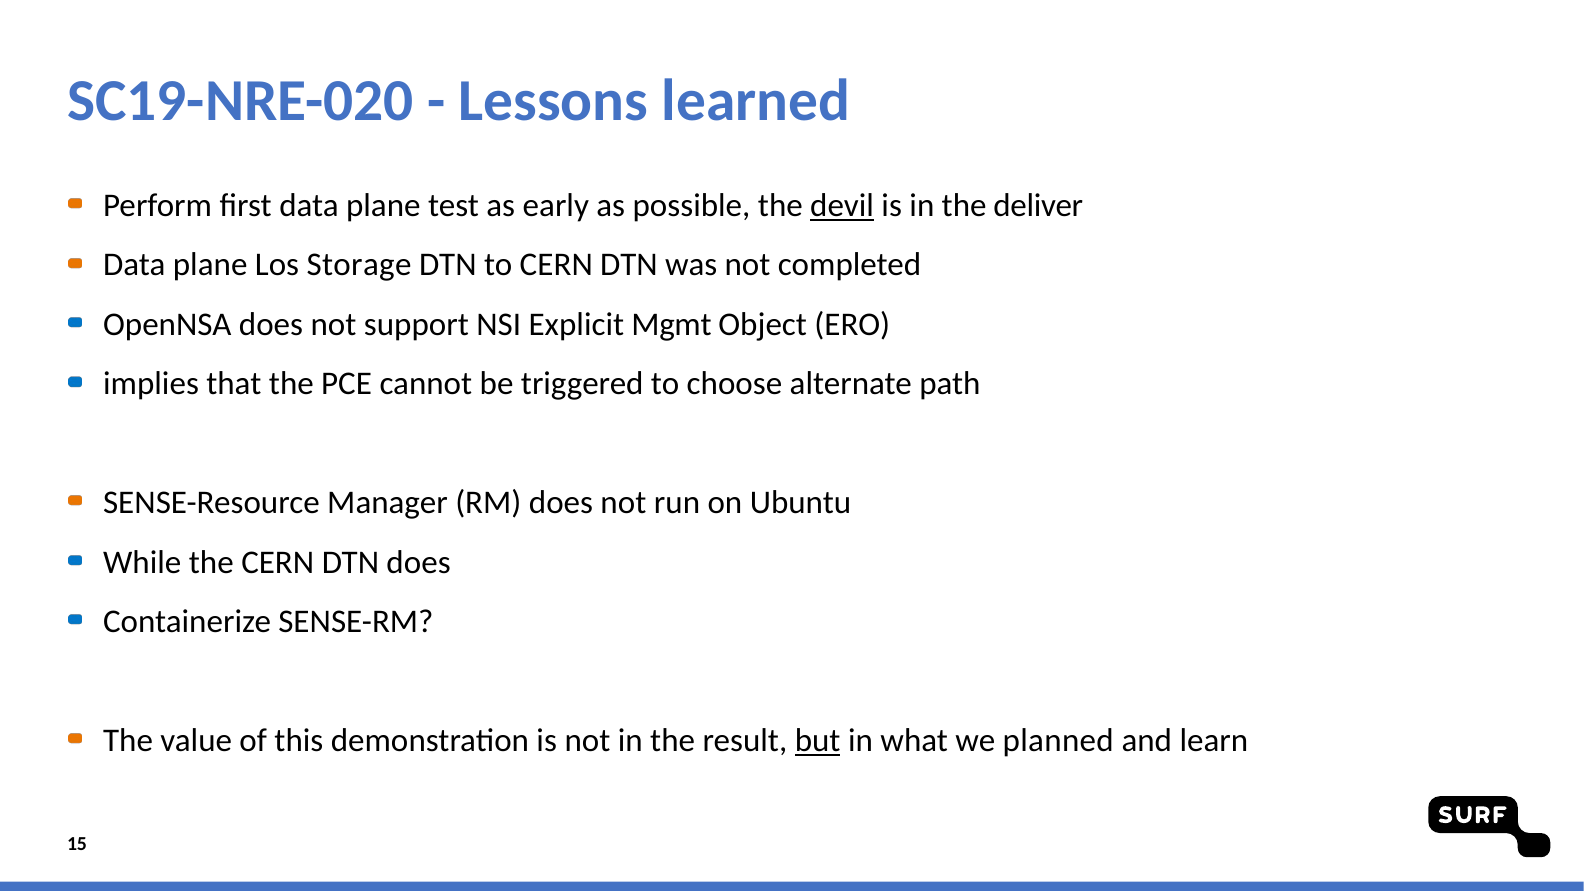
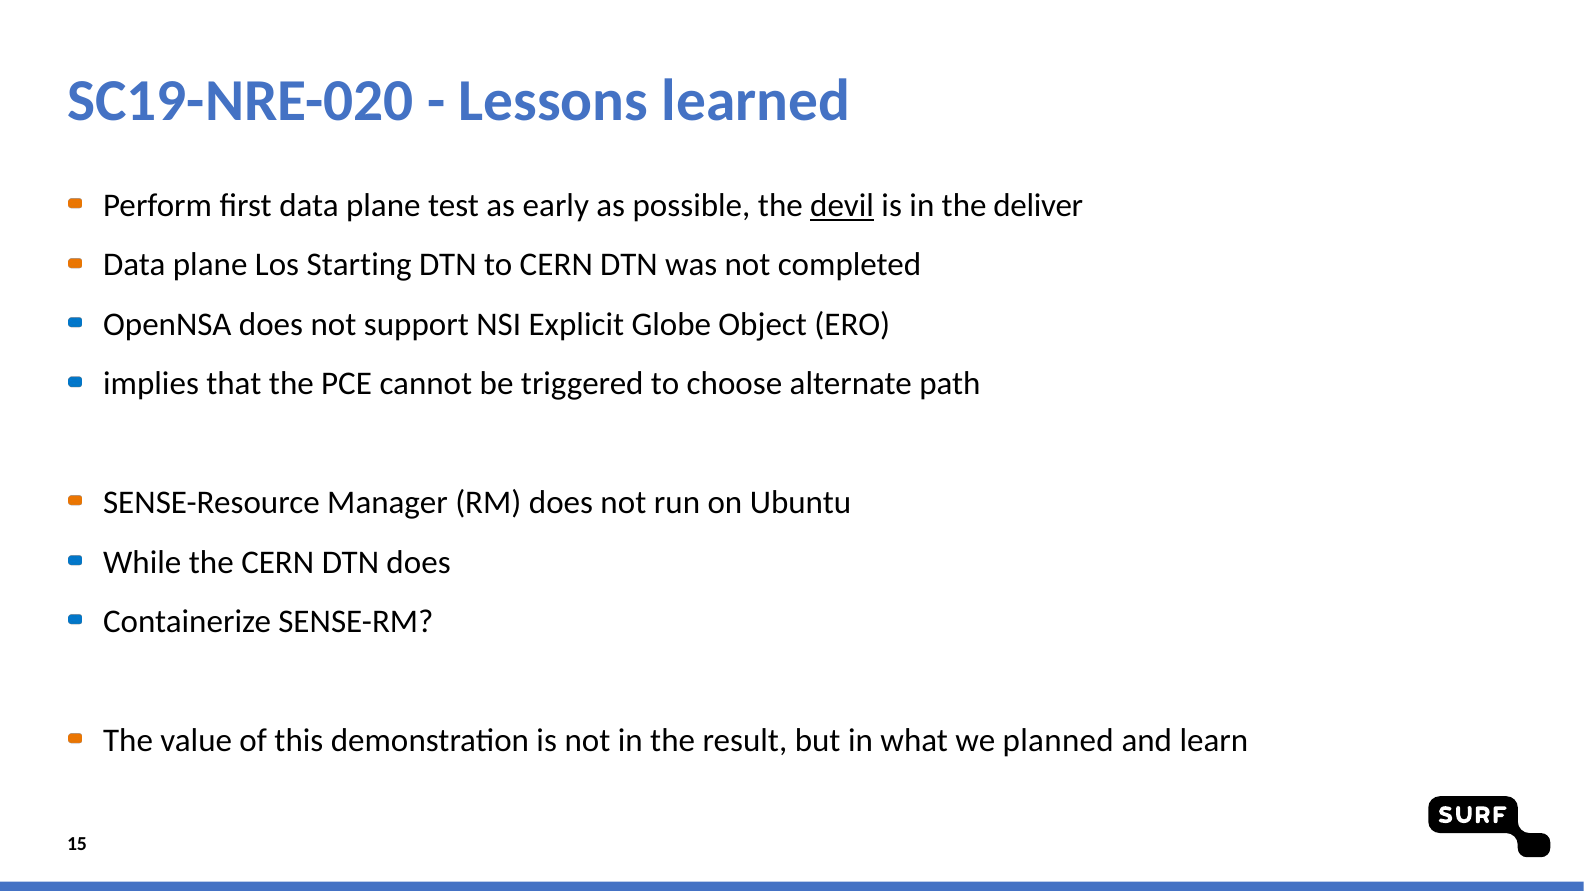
Storage: Storage -> Starting
Mgmt: Mgmt -> Globe
but underline: present -> none
